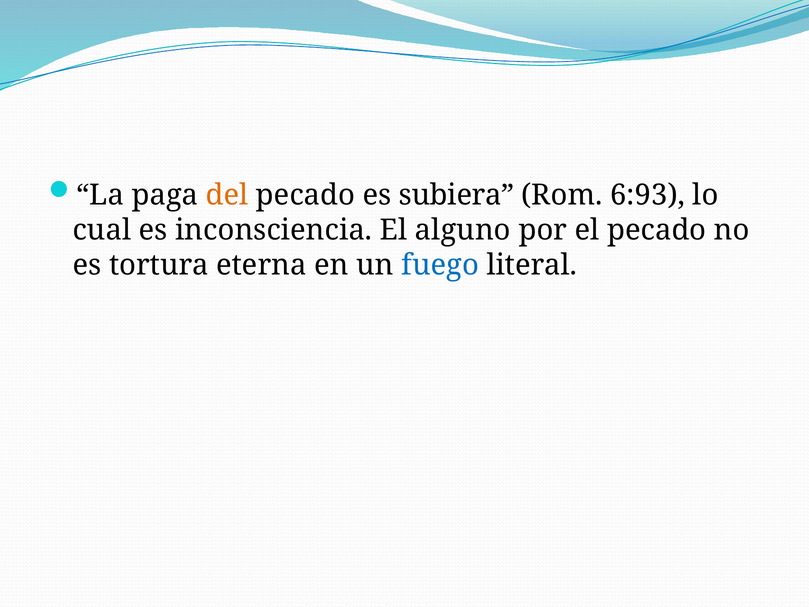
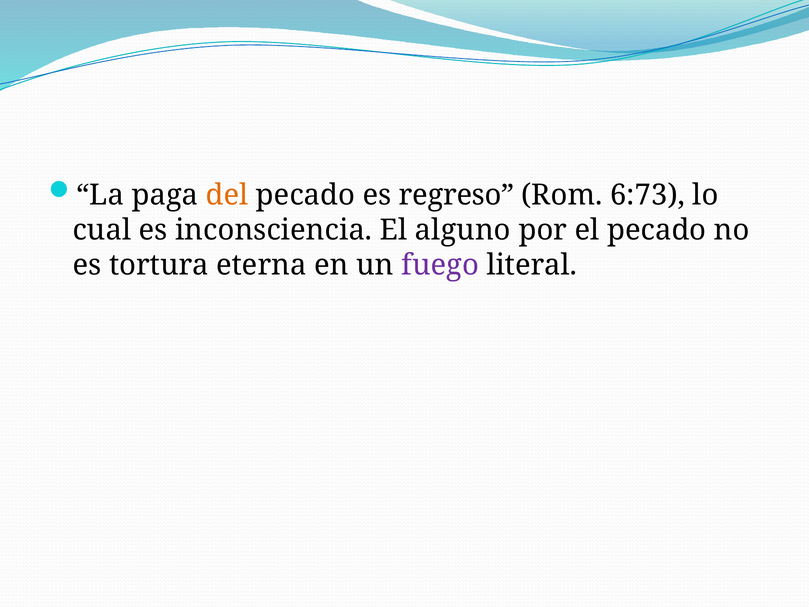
subiera: subiera -> regreso
6:93: 6:93 -> 6:73
fuego colour: blue -> purple
